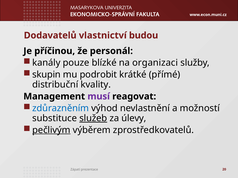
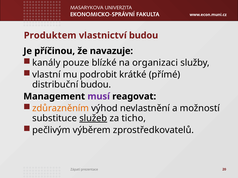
Dodavatelů: Dodavatelů -> Produktem
personál: personál -> navazuje
skupin: skupin -> vlastní
distribuční kvality: kvality -> budou
zdůrazněním colour: blue -> orange
úlevy: úlevy -> ticho
pečlivým underline: present -> none
